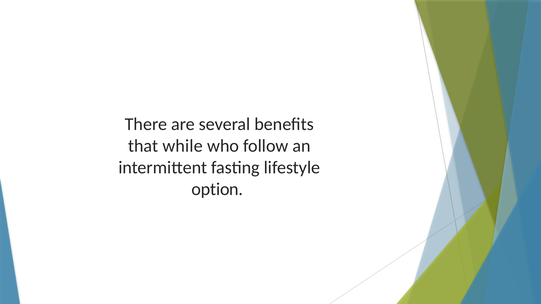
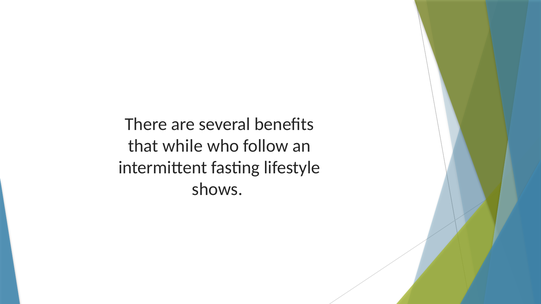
option: option -> shows
